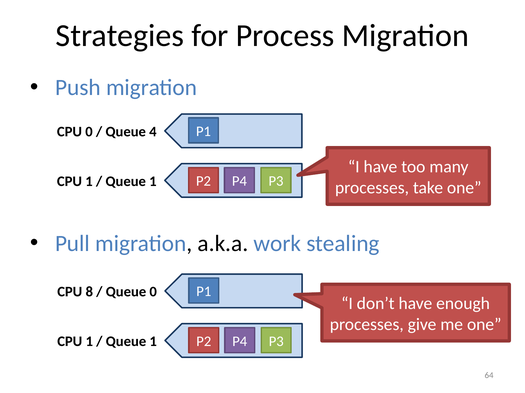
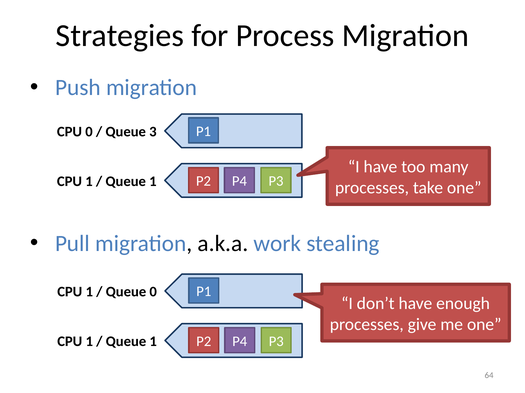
4: 4 -> 3
8 at (89, 292): 8 -> 1
